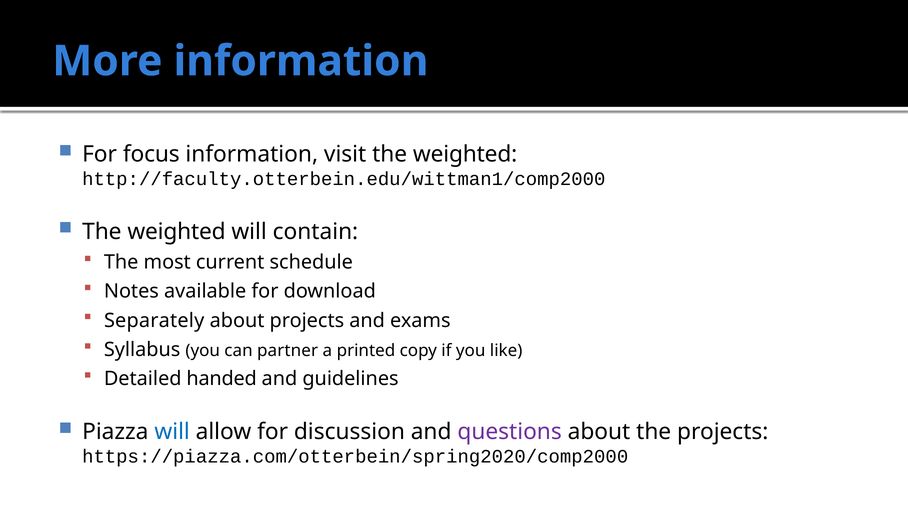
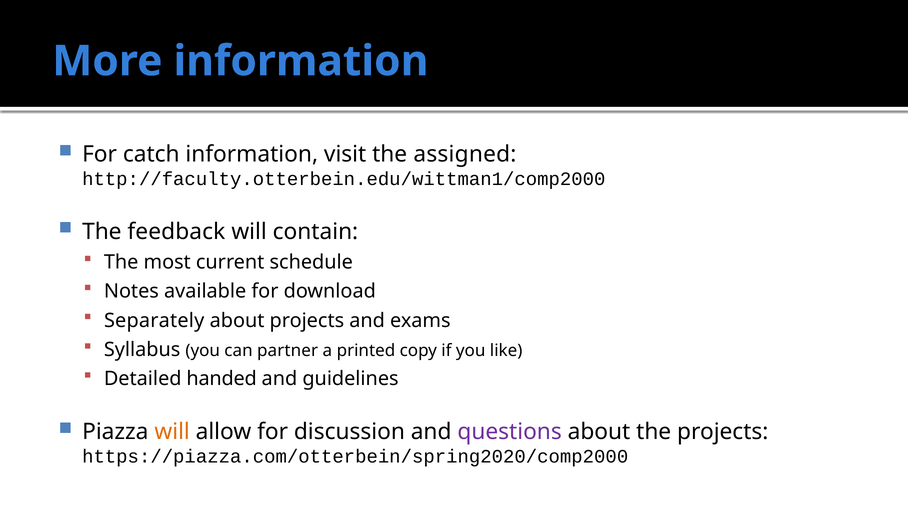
focus: focus -> catch
visit the weighted: weighted -> assigned
weighted at (177, 231): weighted -> feedback
will at (172, 432) colour: blue -> orange
